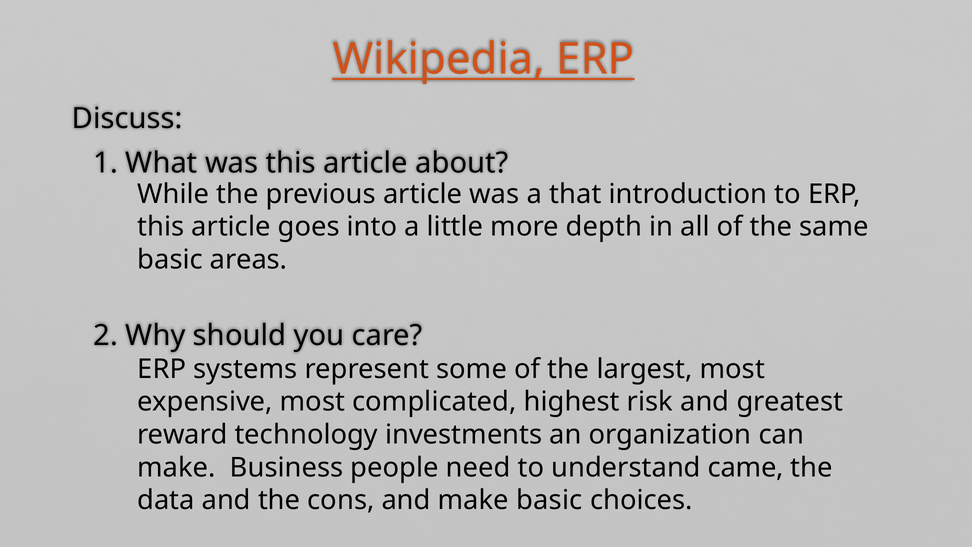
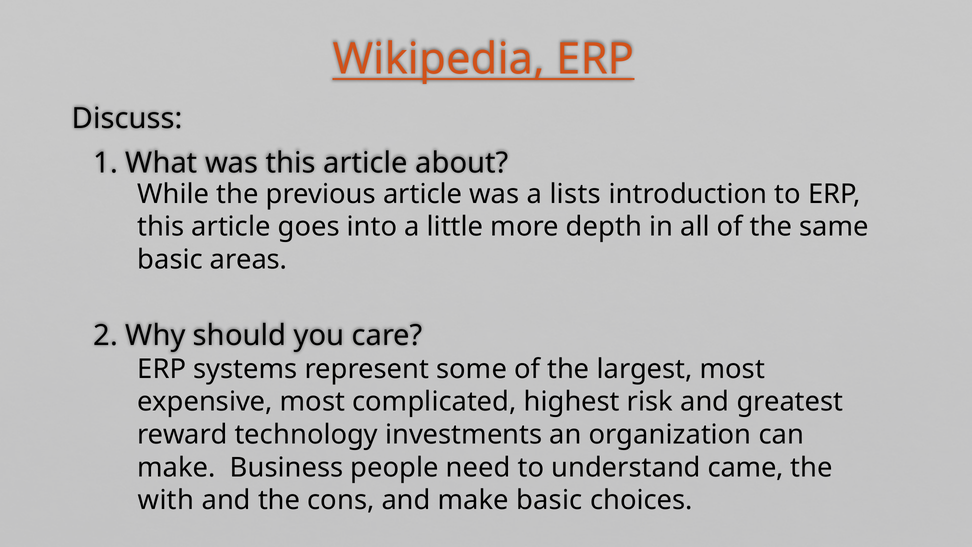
that: that -> lists
data: data -> with
